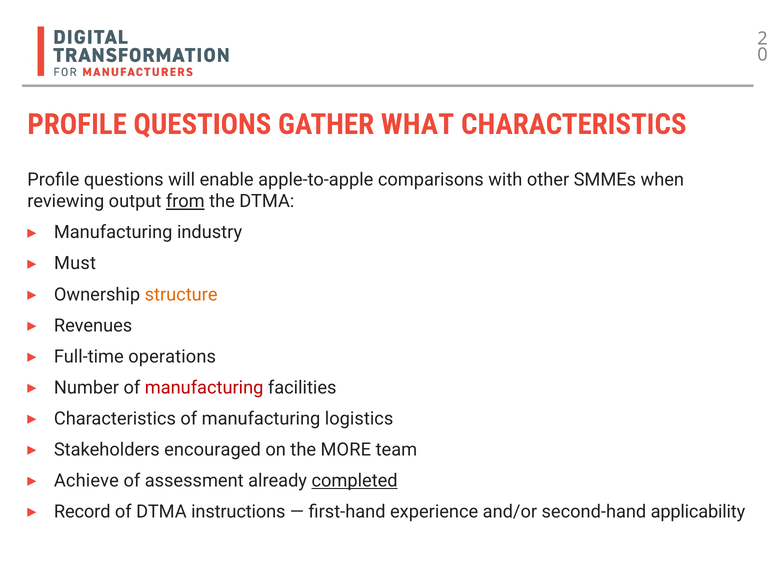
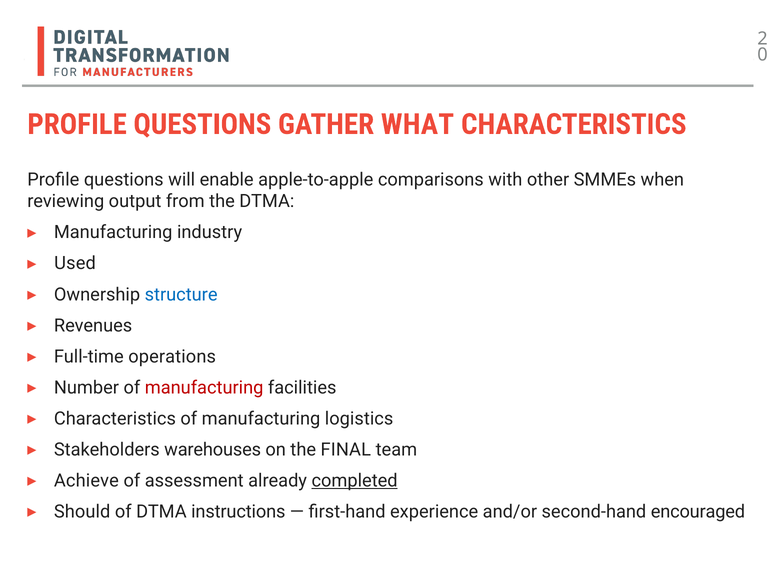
from underline: present -> none
Must: Must -> Used
structure colour: orange -> blue
encouraged: encouraged -> warehouses
MORE: MORE -> FINAL
Record: Record -> Should
applicability: applicability -> encouraged
